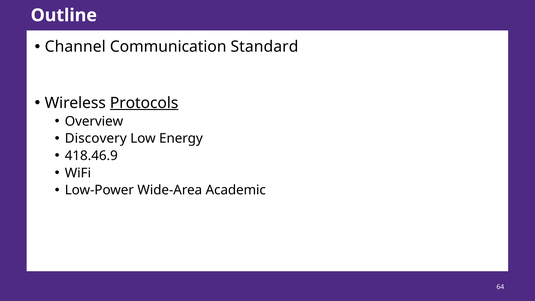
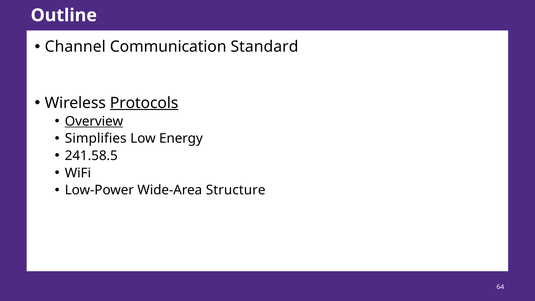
Overview underline: none -> present
Discovery: Discovery -> Simplifies
418.46.9: 418.46.9 -> 241.58.5
Academic: Academic -> Structure
